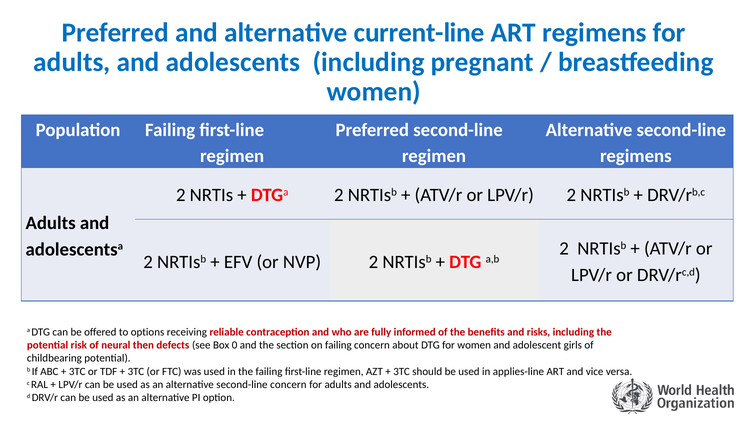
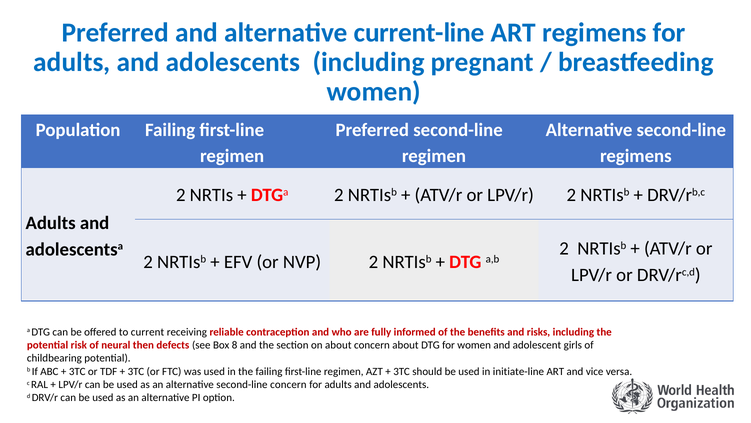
options: options -> current
0: 0 -> 8
on failing: failing -> about
applies-line: applies-line -> initiate-line
